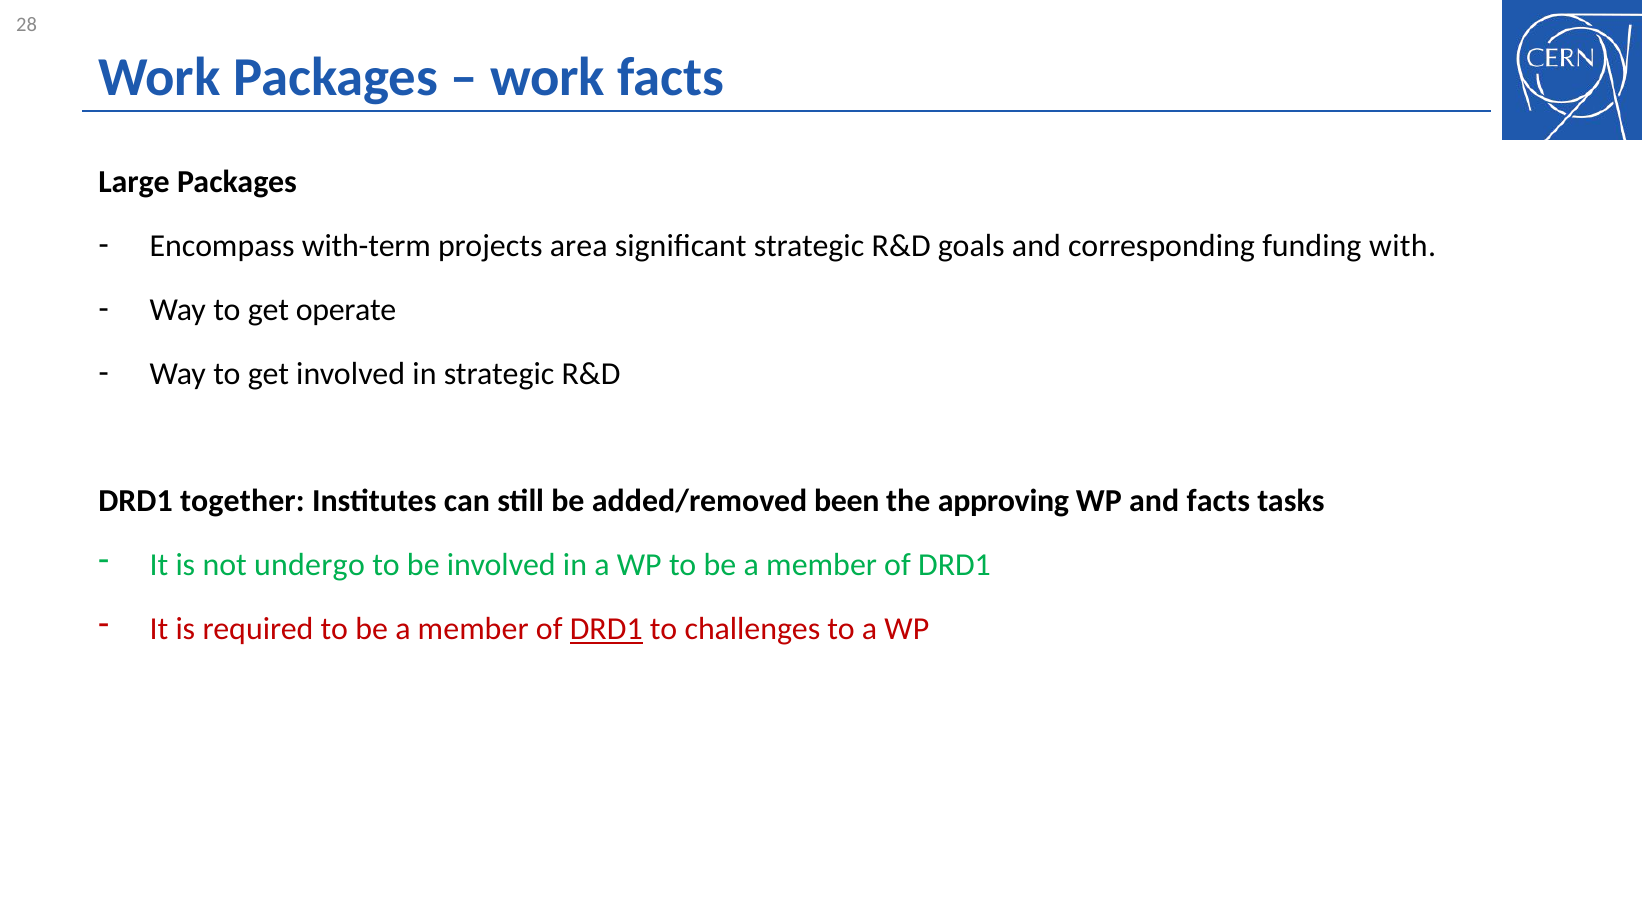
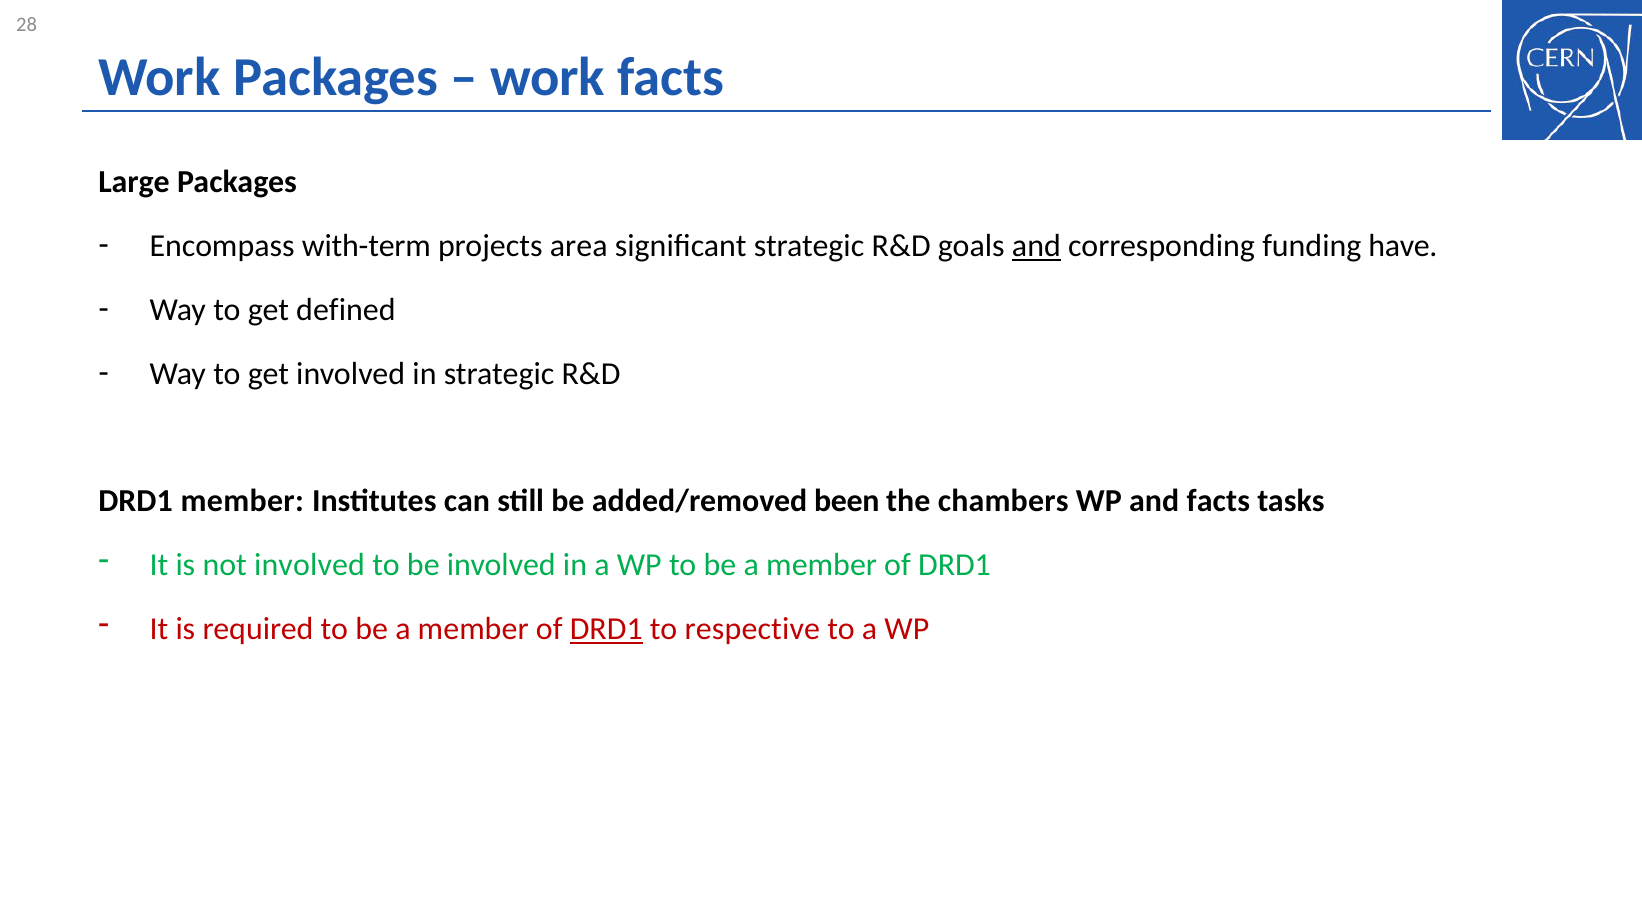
and at (1036, 246) underline: none -> present
with: with -> have
operate: operate -> defined
DRD1 together: together -> member
approving: approving -> chambers
not undergo: undergo -> involved
challenges: challenges -> respective
